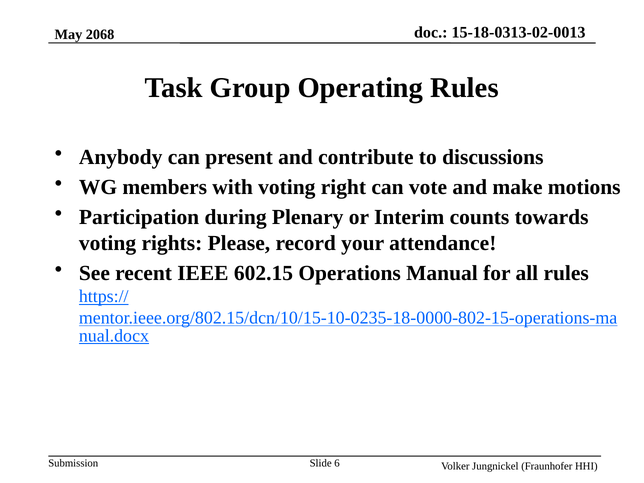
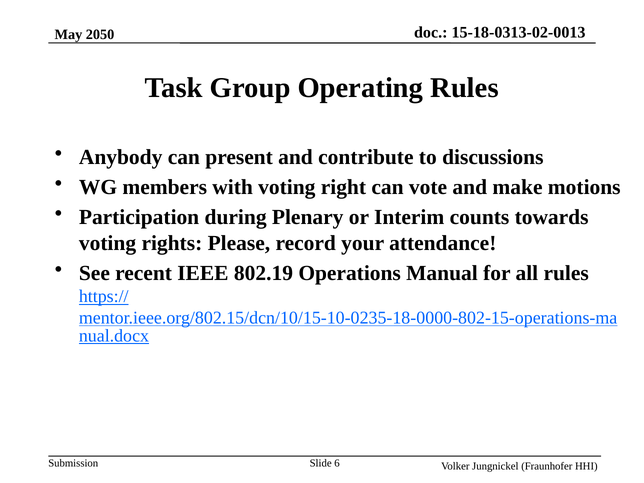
2068: 2068 -> 2050
602.15: 602.15 -> 802.19
